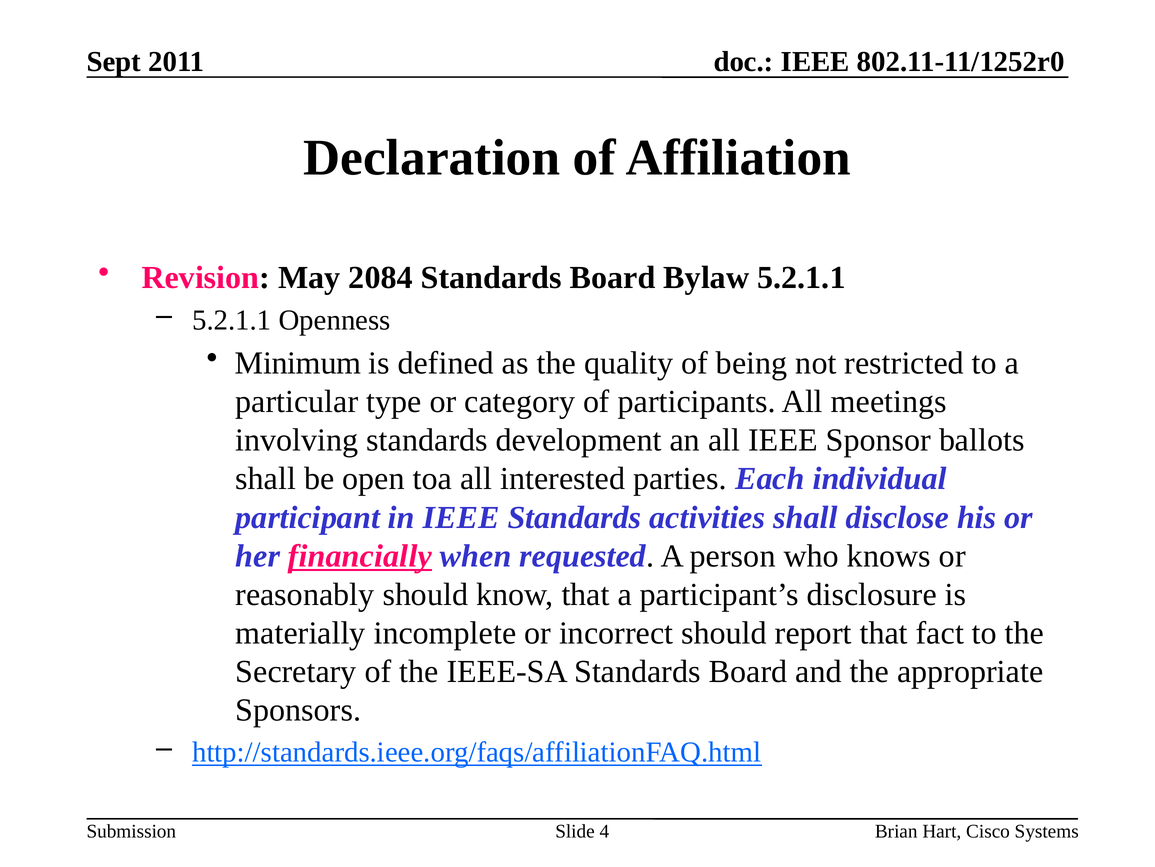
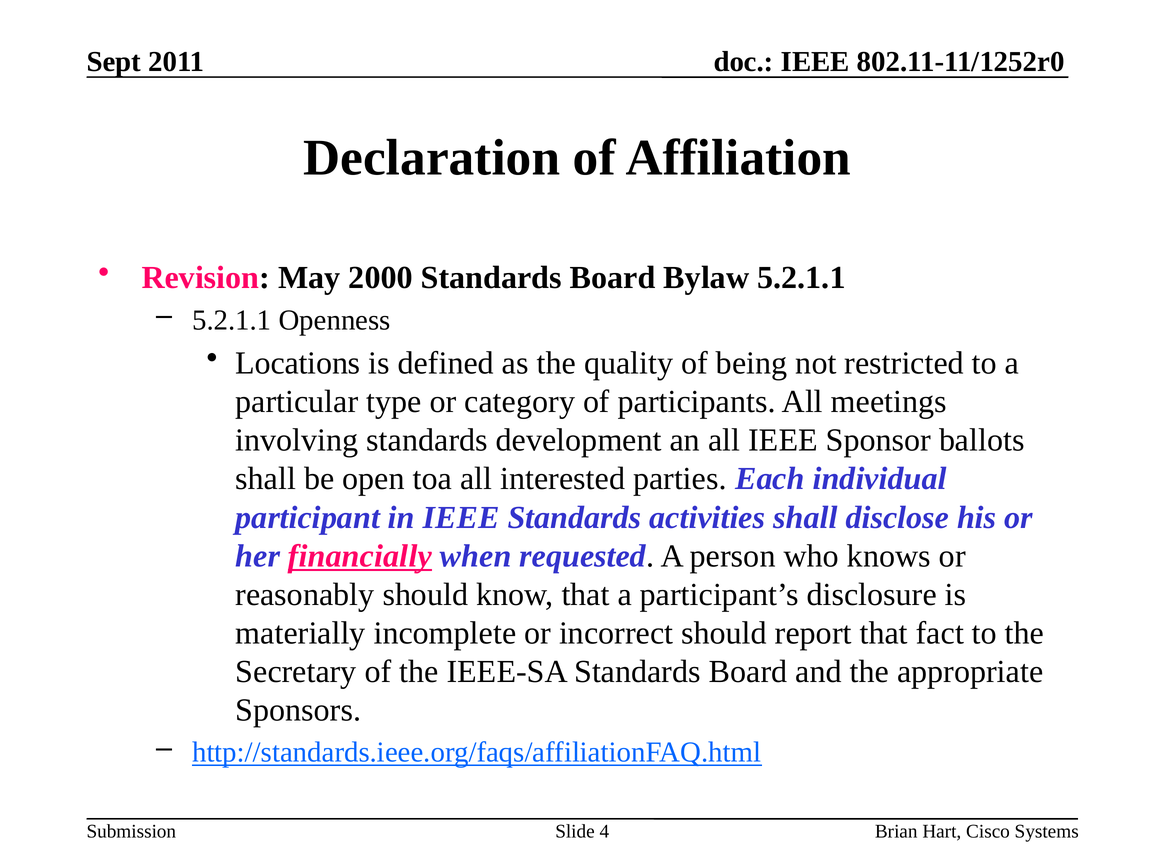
2084: 2084 -> 2000
Minimum: Minimum -> Locations
